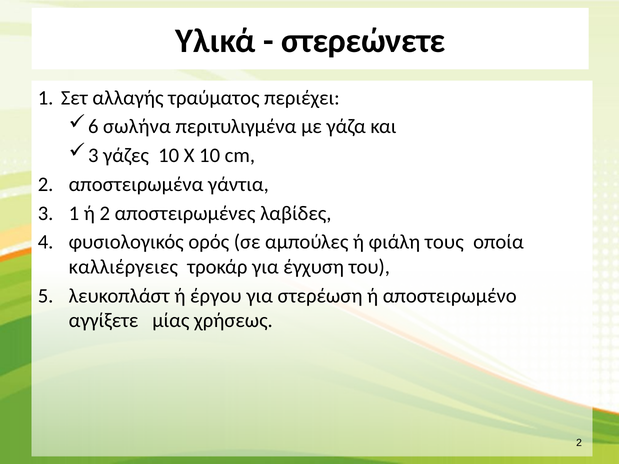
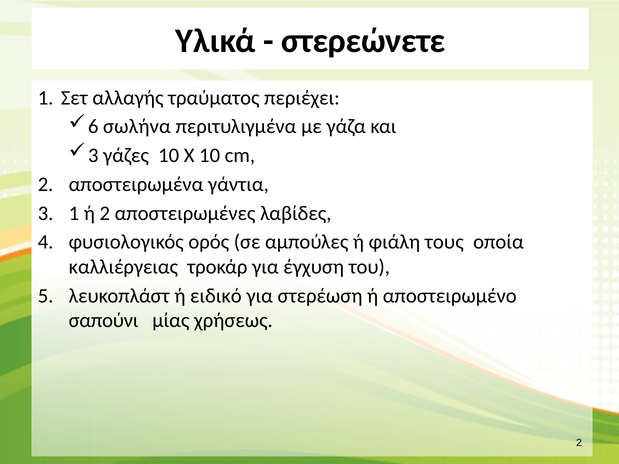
καλλιέργειες: καλλιέργειες -> καλλιέργειας
έργου: έργου -> ειδικό
αγγίξετε: αγγίξετε -> σαπούνι
